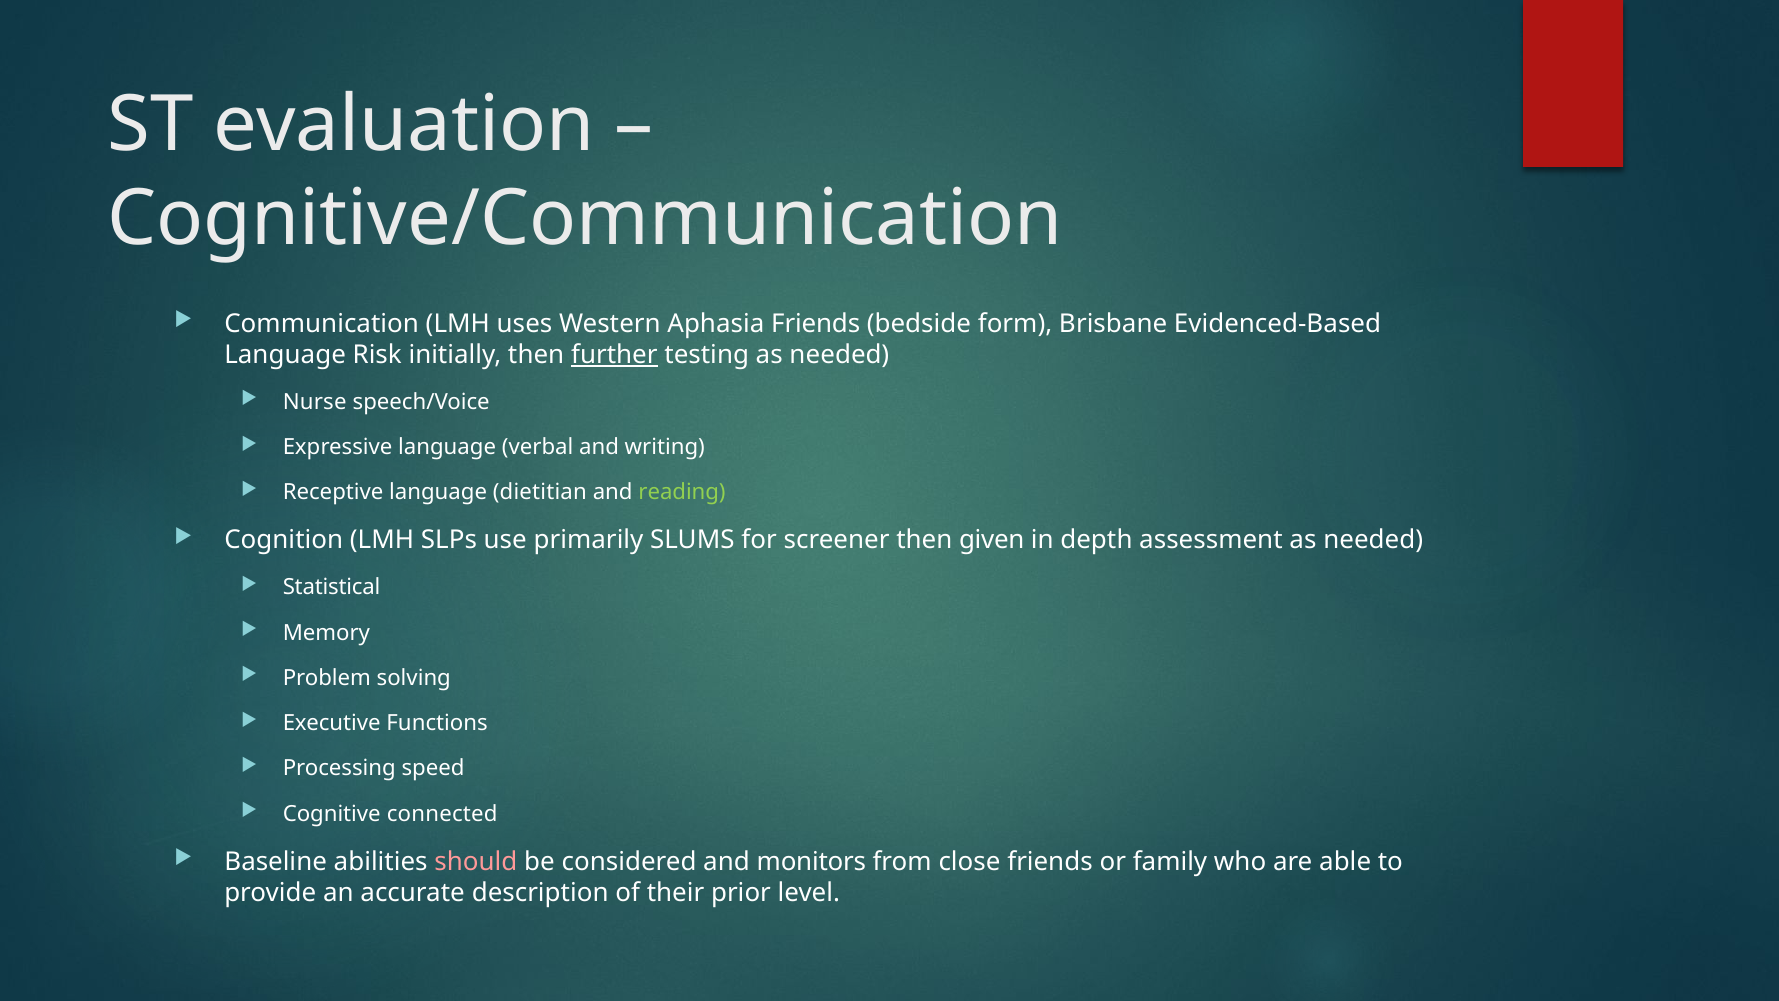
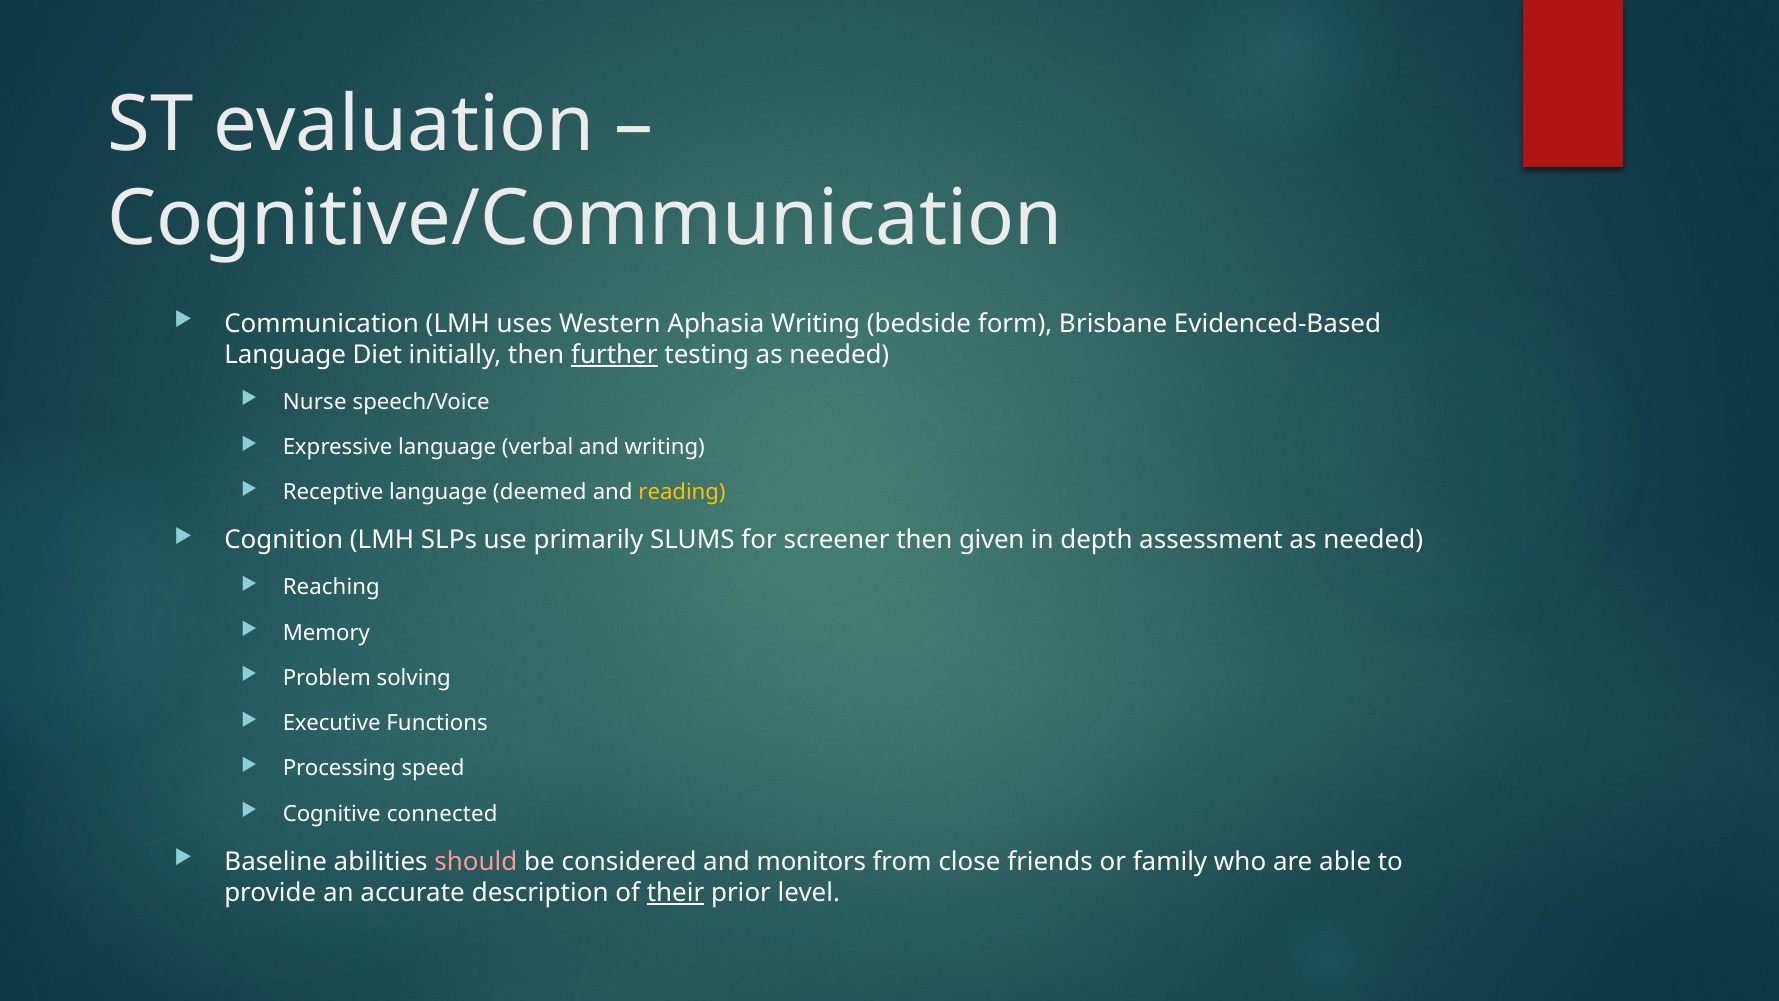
Aphasia Friends: Friends -> Writing
Risk: Risk -> Diet
dietitian: dietitian -> deemed
reading colour: light green -> yellow
Statistical: Statistical -> Reaching
their underline: none -> present
